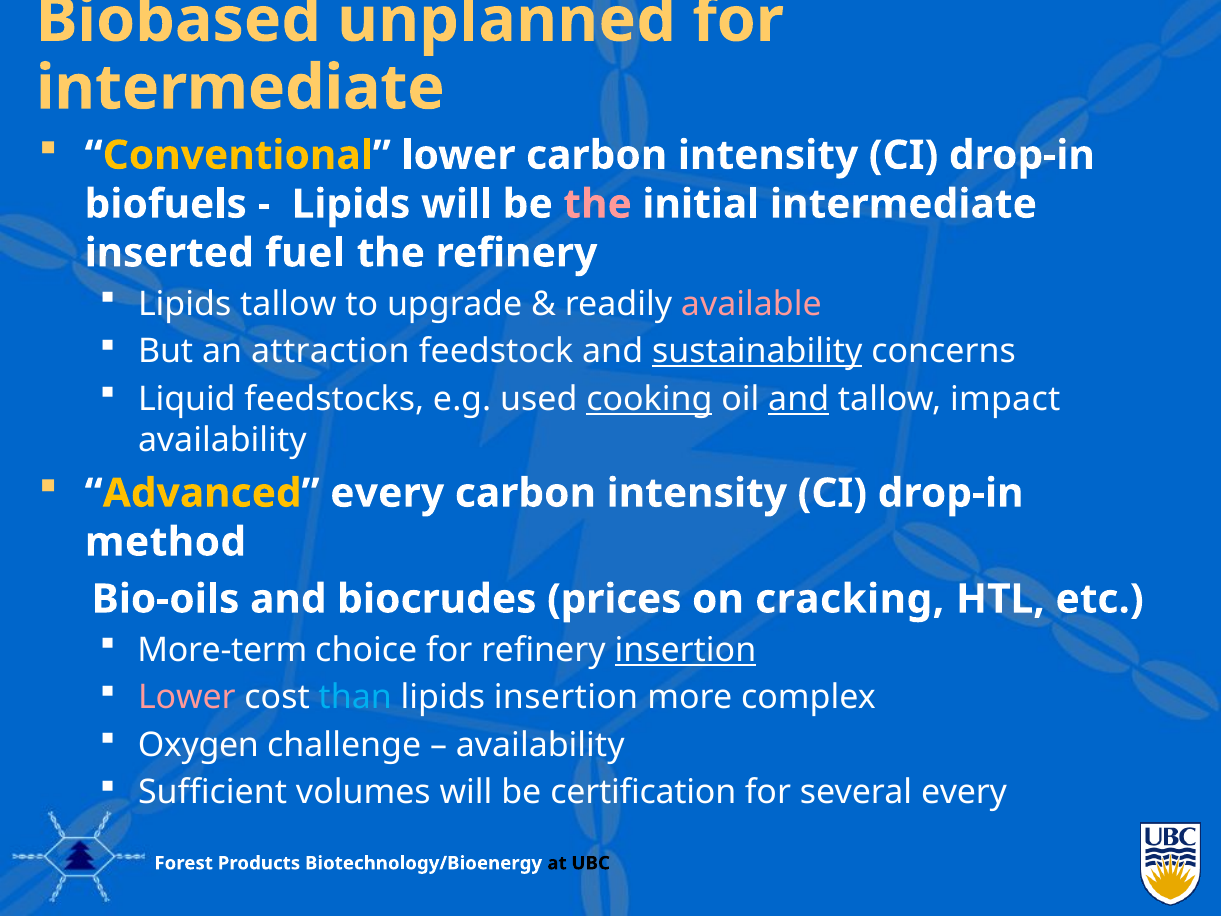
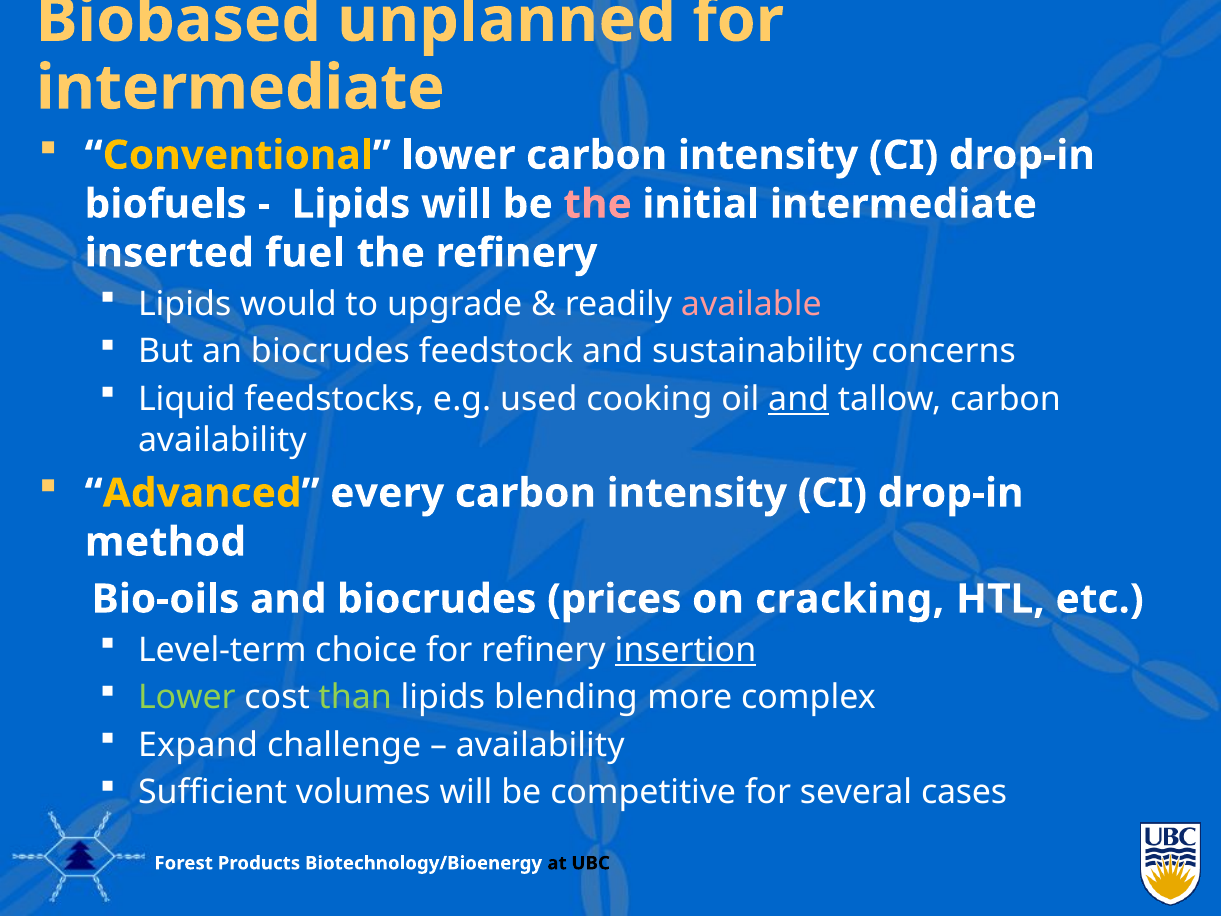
Lipids tallow: tallow -> would
an attraction: attraction -> biocrudes
sustainability underline: present -> none
cooking underline: present -> none
tallow impact: impact -> carbon
More-term: More-term -> Level-term
Lower at (187, 698) colour: pink -> light green
than colour: light blue -> light green
lipids insertion: insertion -> blending
Oxygen: Oxygen -> Expand
certification: certification -> competitive
several every: every -> cases
